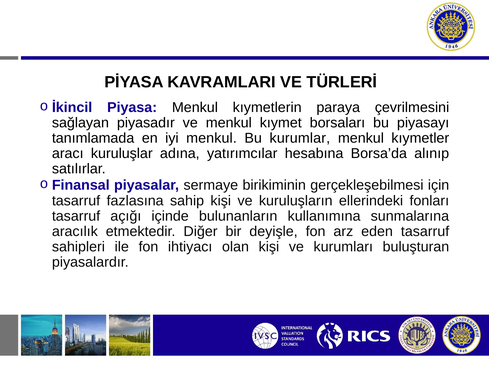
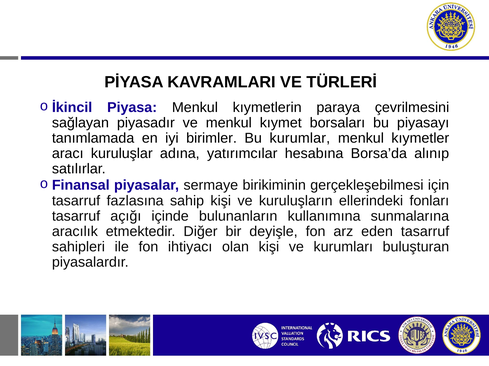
iyi menkul: menkul -> birimler
